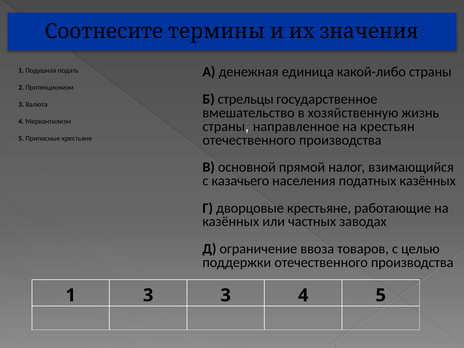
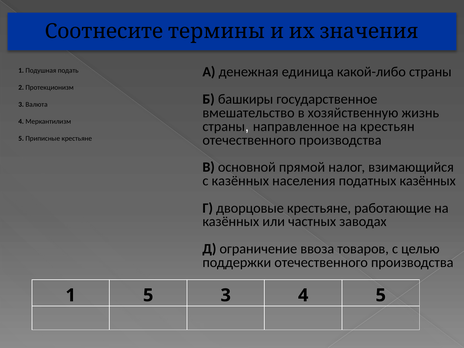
стрельцы: стрельцы -> башкиры
с казачьего: казачьего -> казённых
1 3: 3 -> 5
